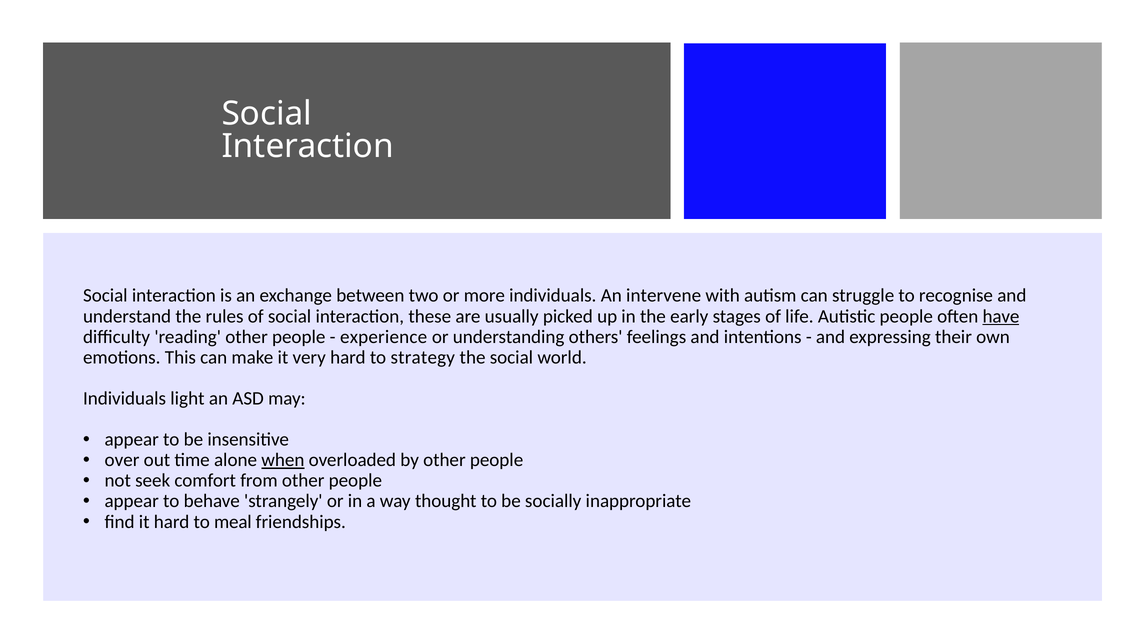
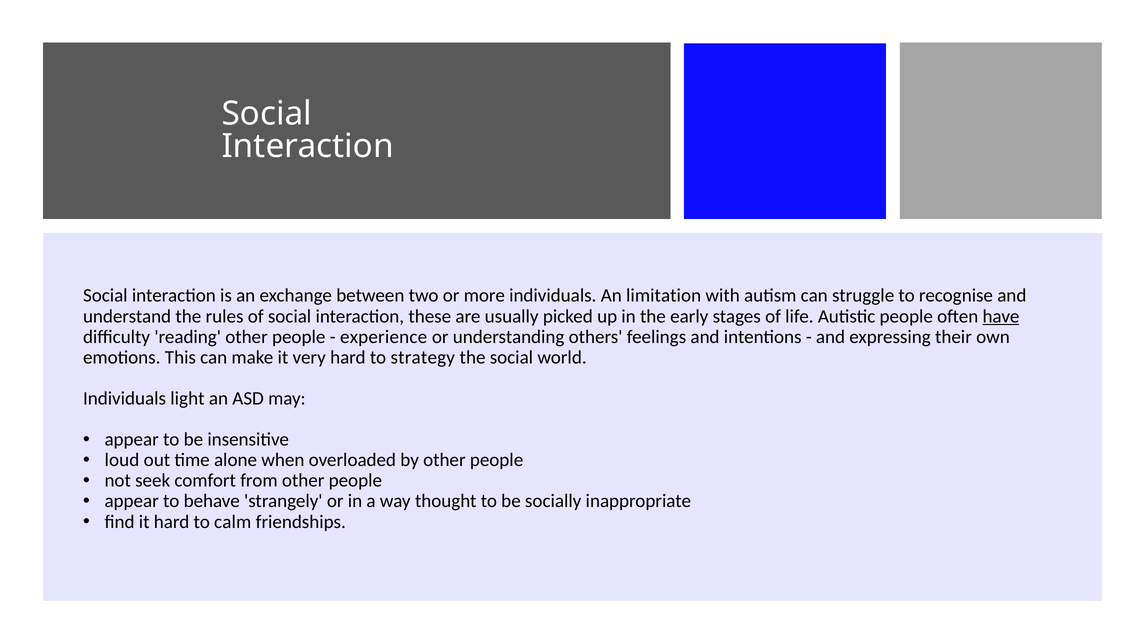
intervene: intervene -> limitation
over: over -> loud
when underline: present -> none
meal: meal -> calm
